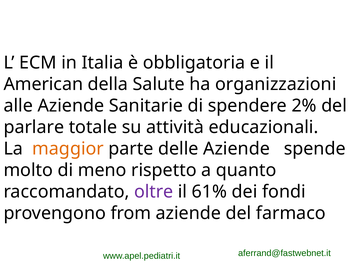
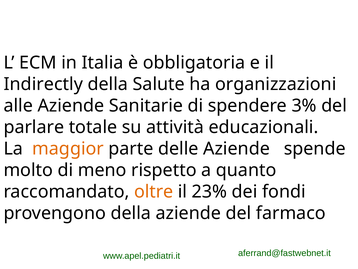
American: American -> Indirectly
2%: 2% -> 3%
oltre colour: purple -> orange
61%: 61% -> 23%
provengono from: from -> della
